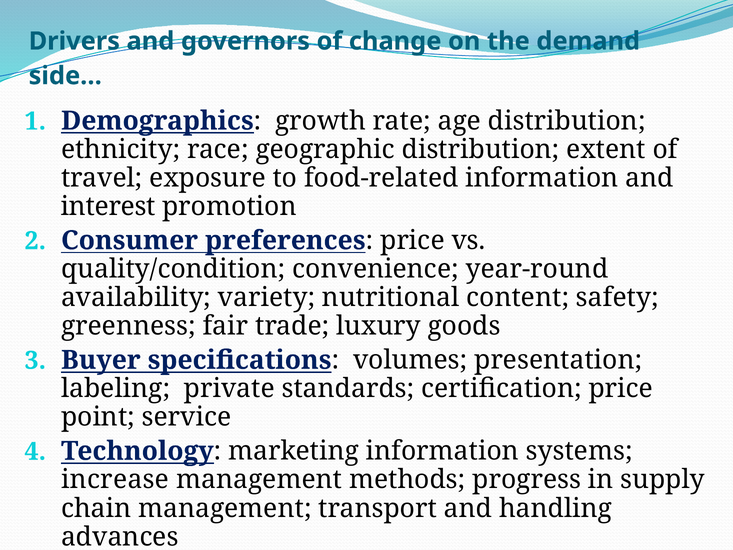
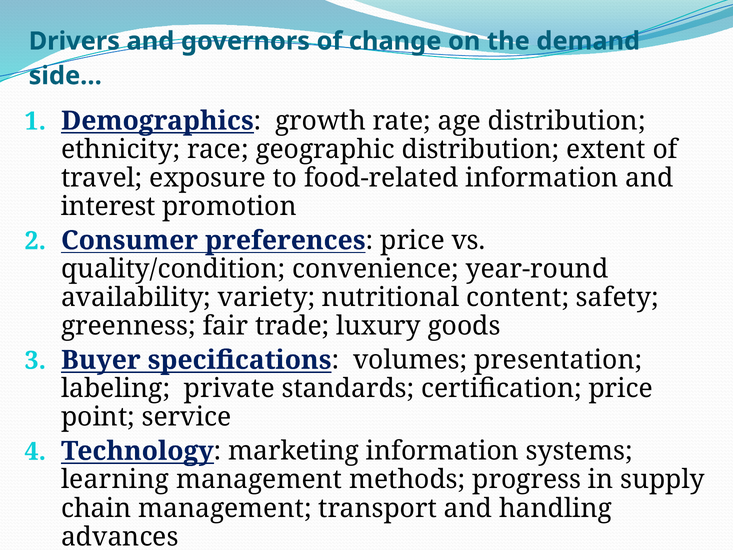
increase: increase -> learning
